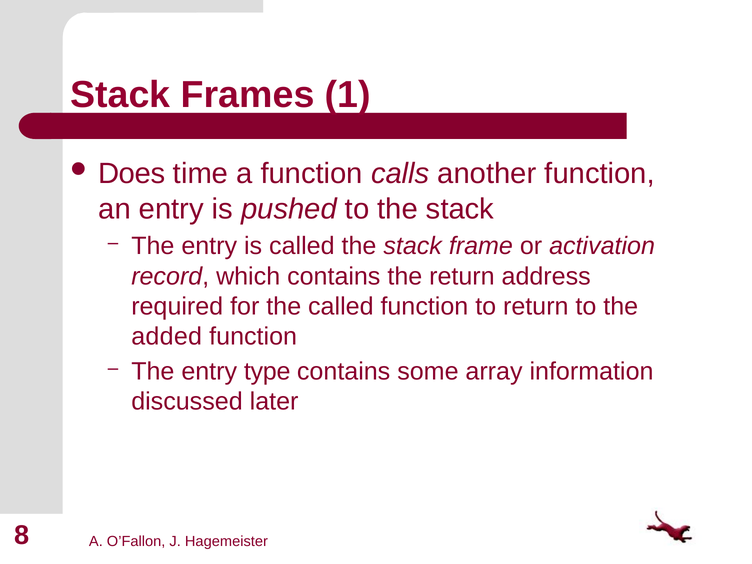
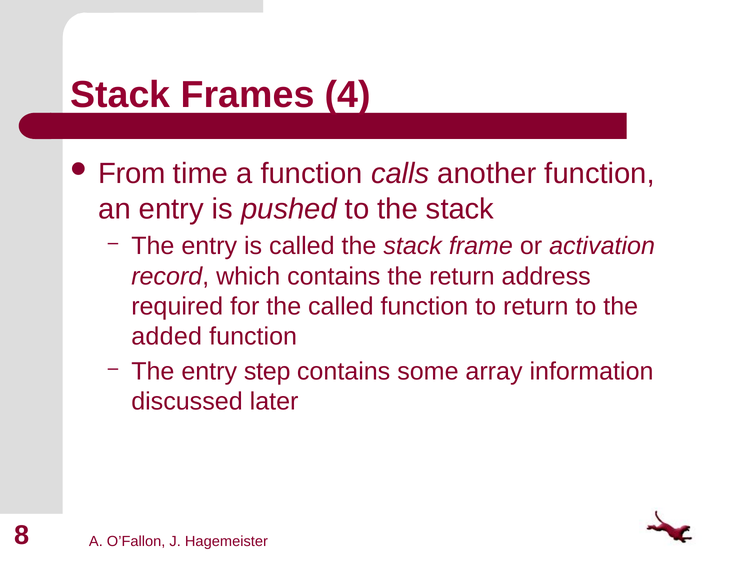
1: 1 -> 4
Does: Does -> From
type: type -> step
